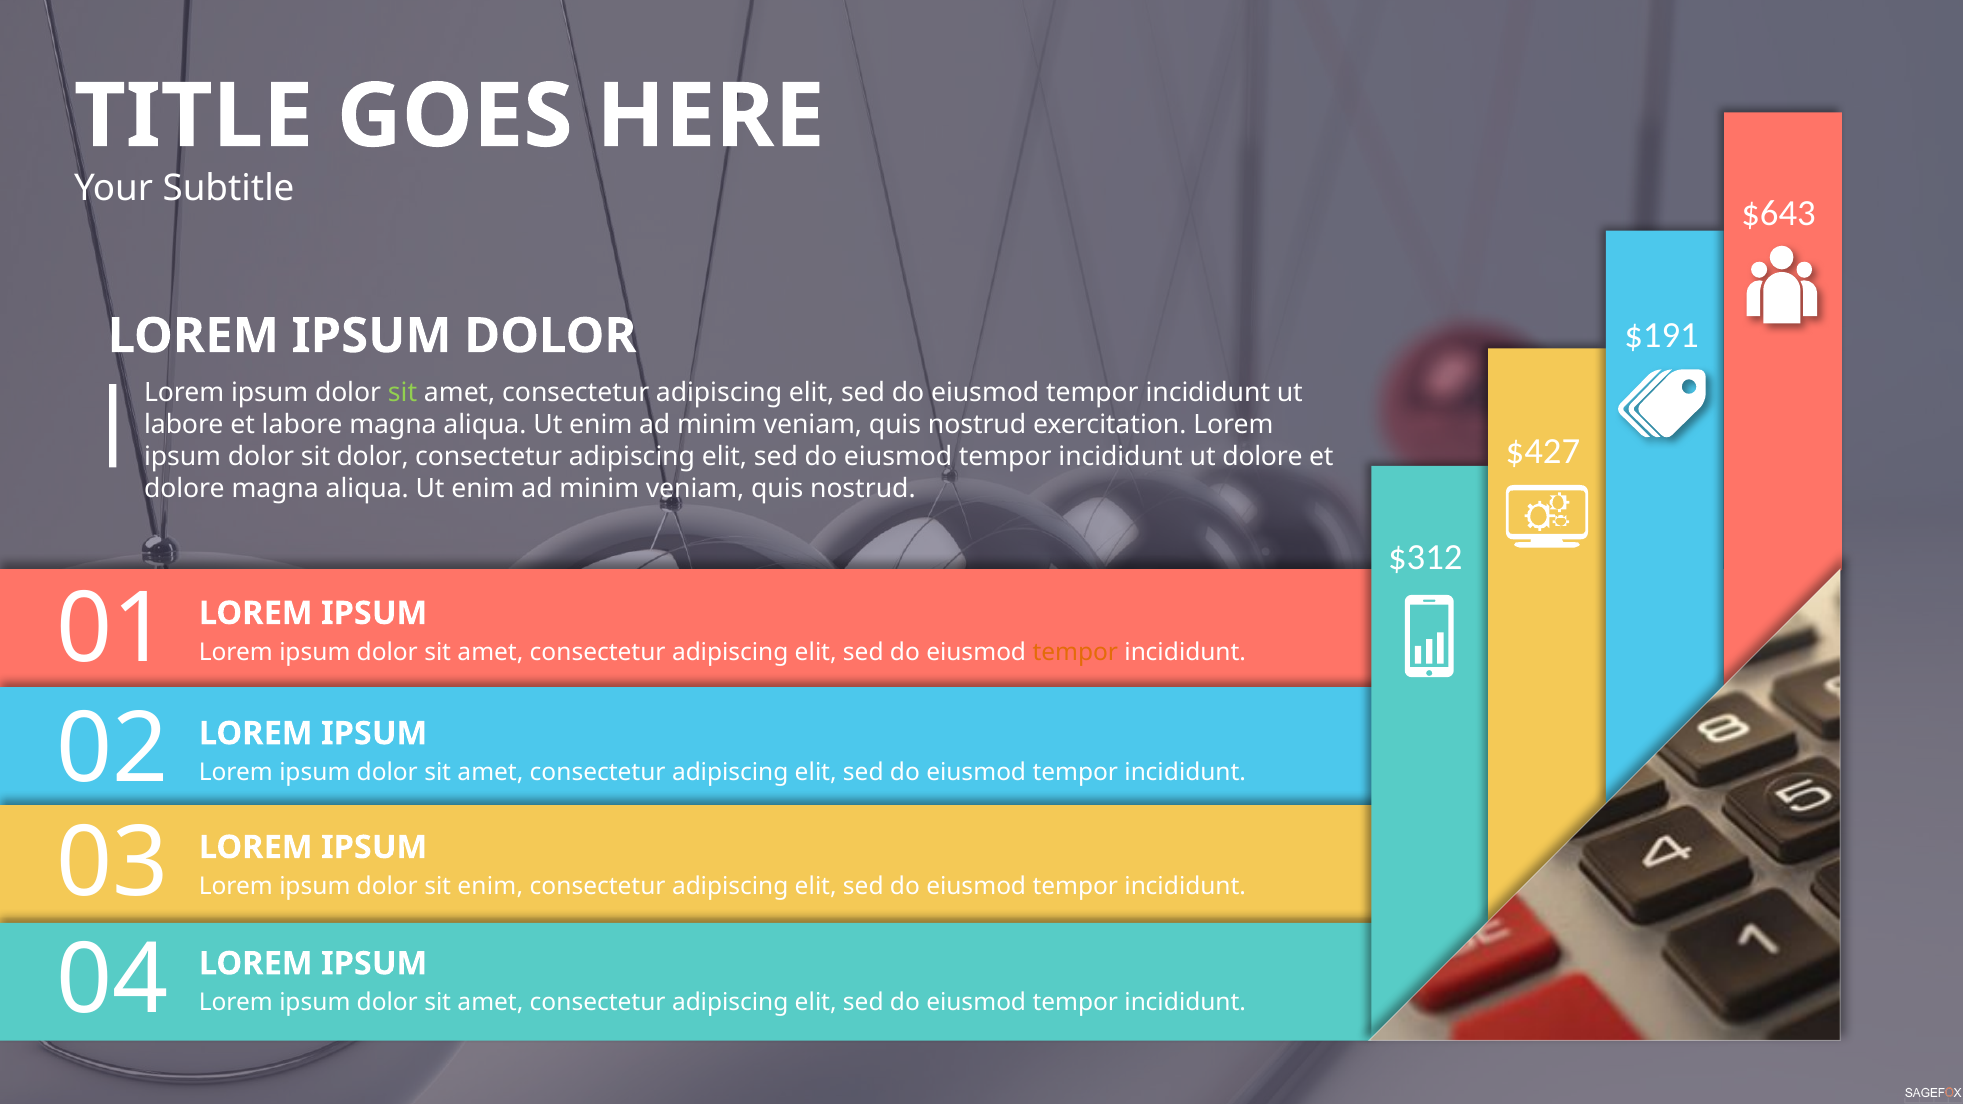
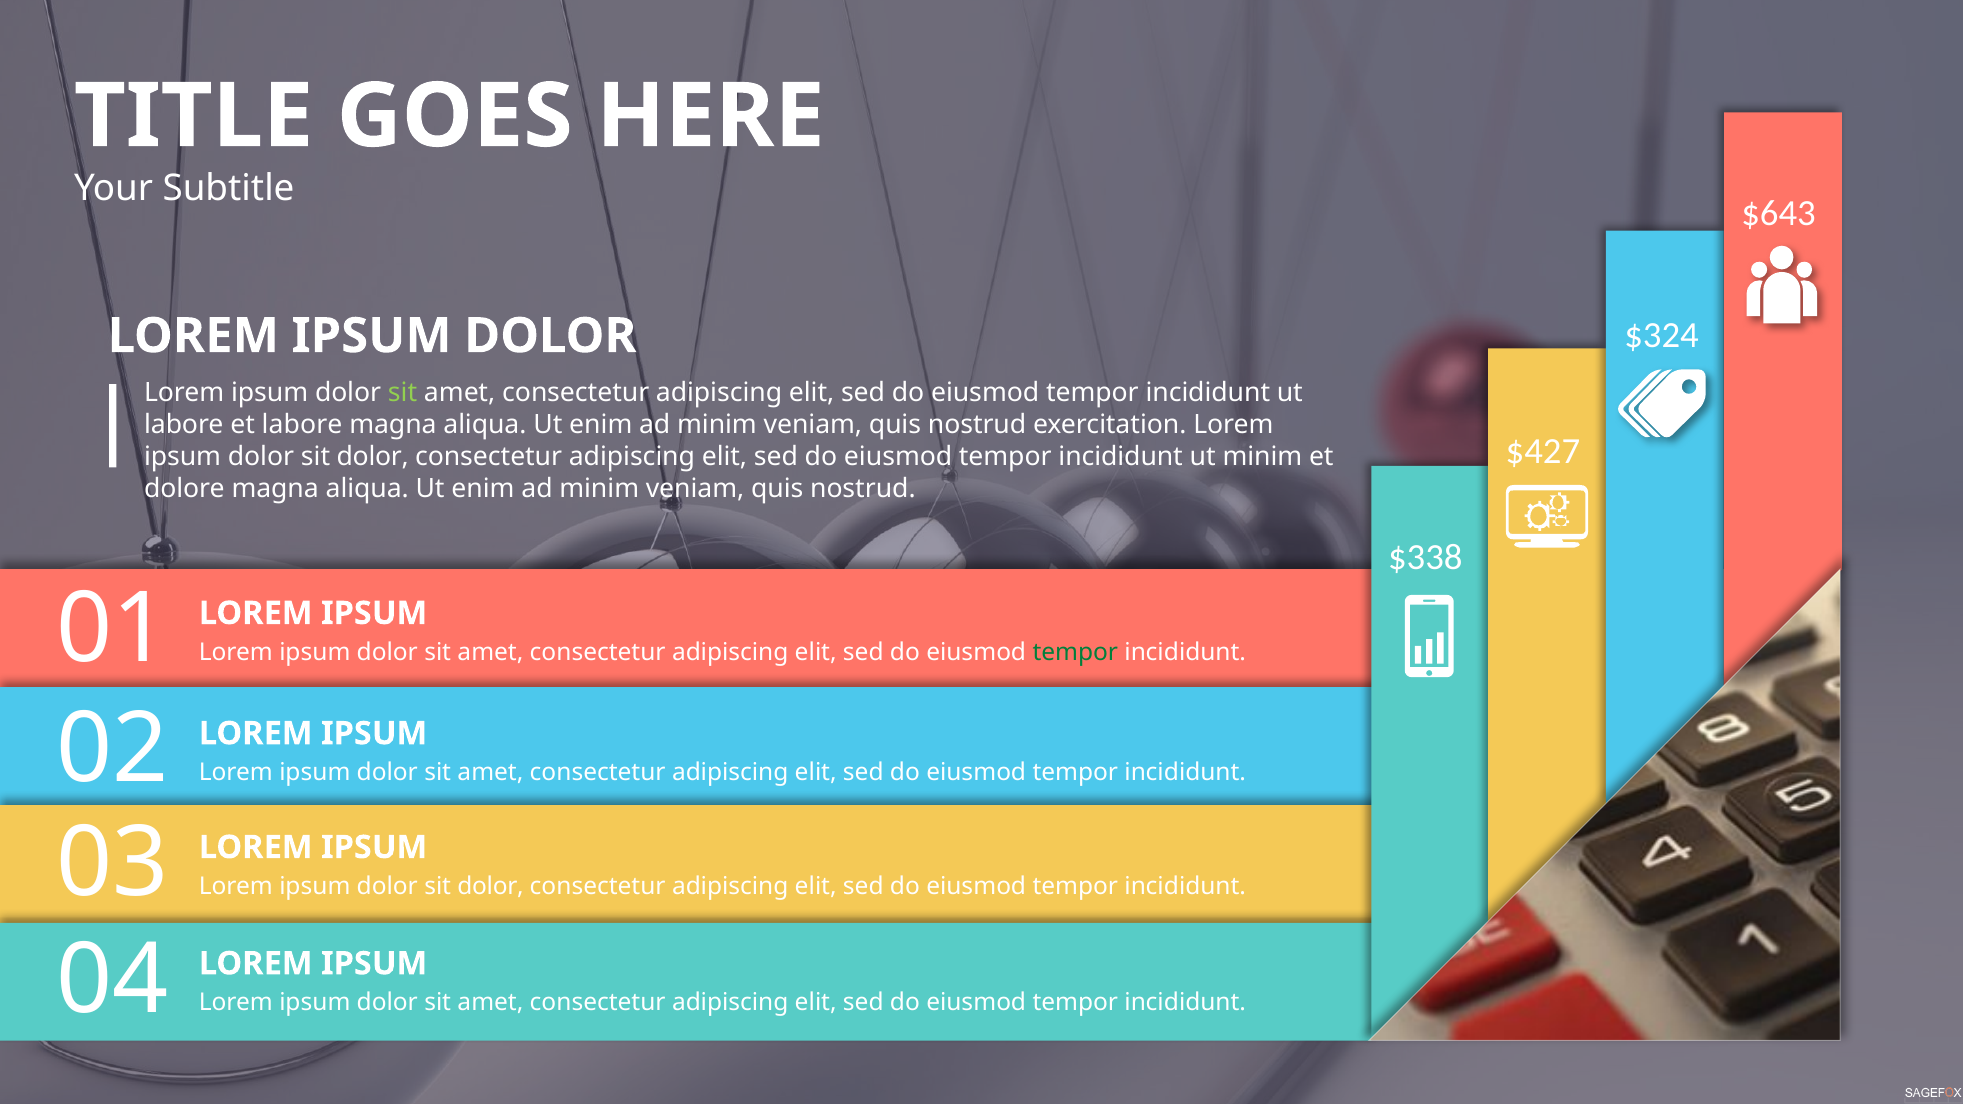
$191: $191 -> $324
ut dolore: dolore -> minim
$312: $312 -> $338
tempor at (1075, 652) colour: orange -> green
enim at (490, 886): enim -> dolor
